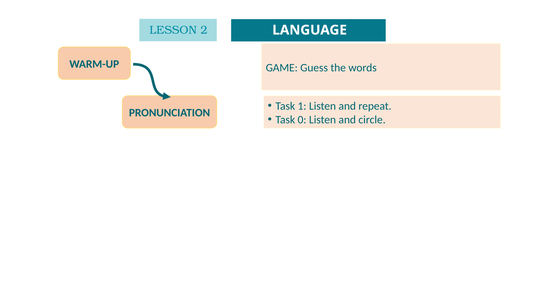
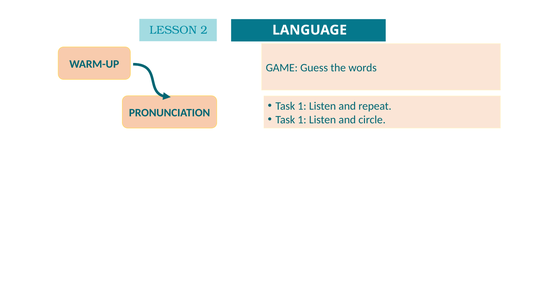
0 at (302, 120): 0 -> 1
